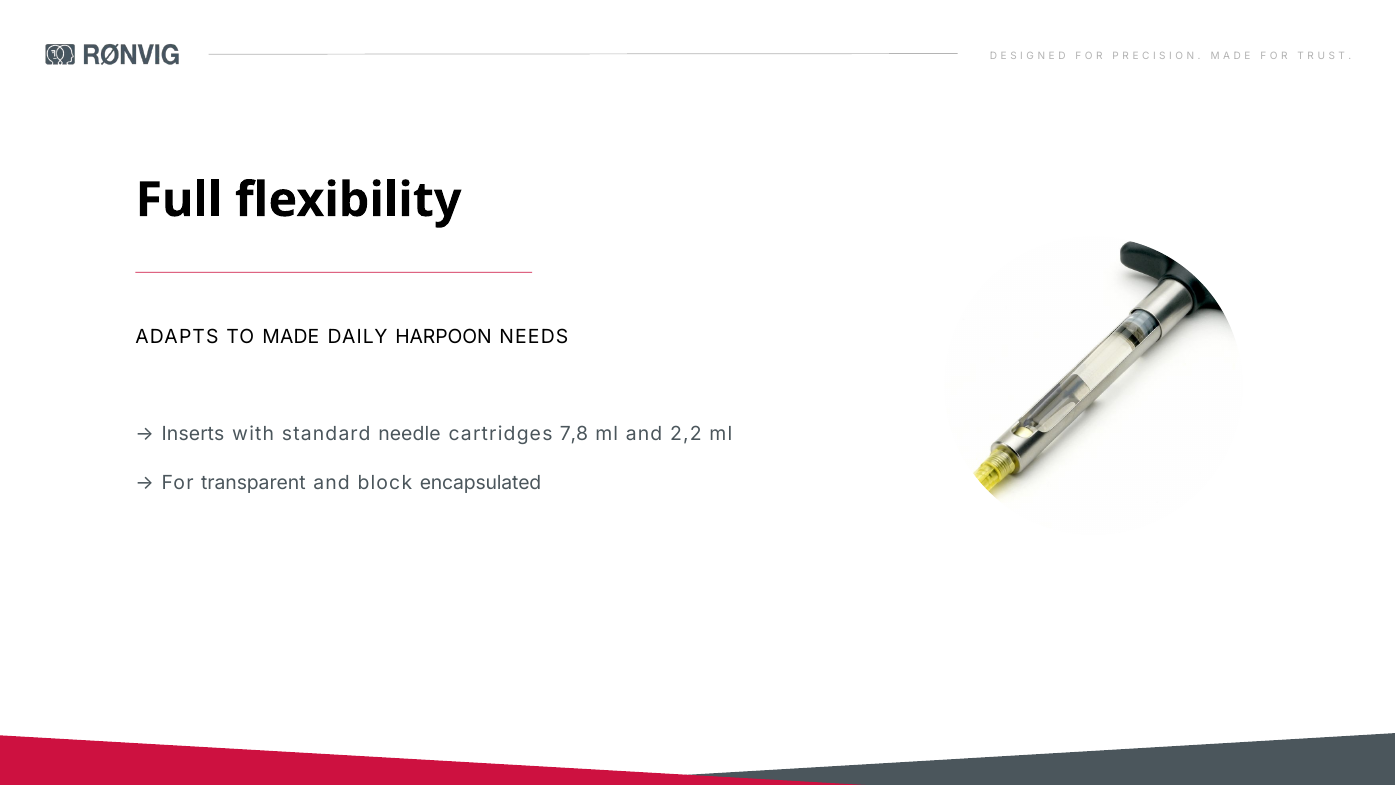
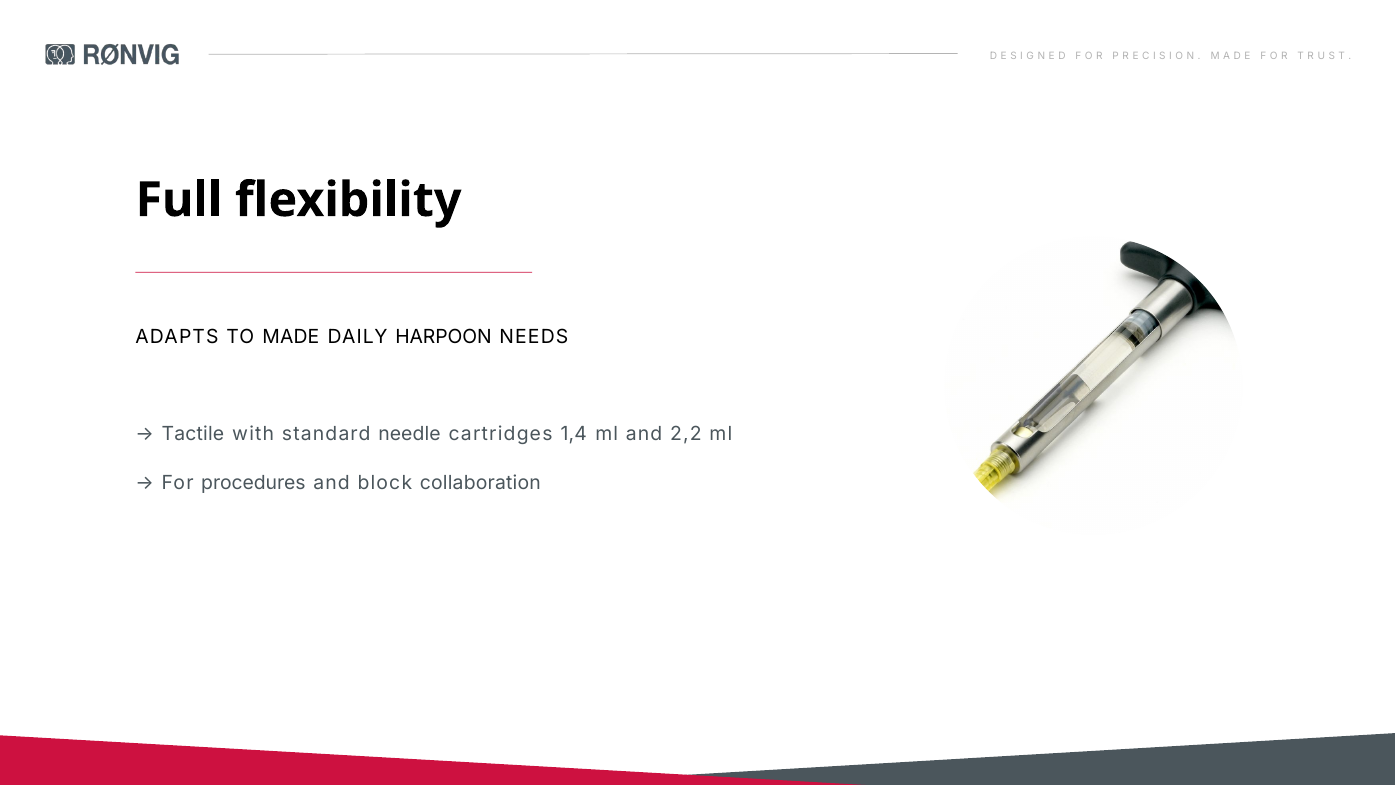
Inserts: Inserts -> Tactile
7,8: 7,8 -> 1,4
transparent: transparent -> procedures
encapsulated: encapsulated -> collaboration
